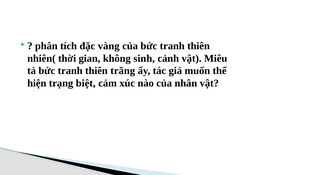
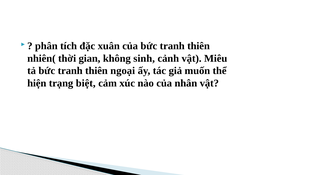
vàng: vàng -> xuân
trăng: trăng -> ngoại
